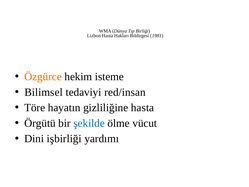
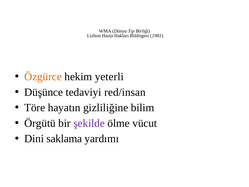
isteme: isteme -> yeterli
Bilimsel: Bilimsel -> Düşünce
gizliliğine hasta: hasta -> bilim
şekilde colour: blue -> purple
işbirliği: işbirliği -> saklama
